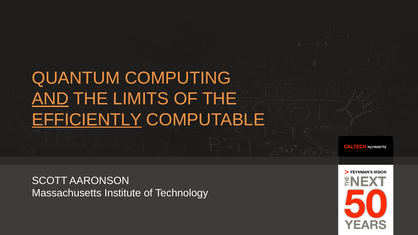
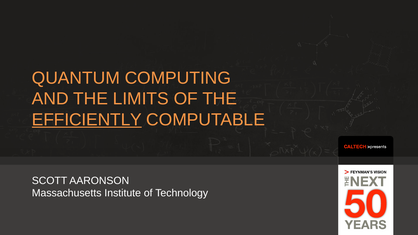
AND underline: present -> none
